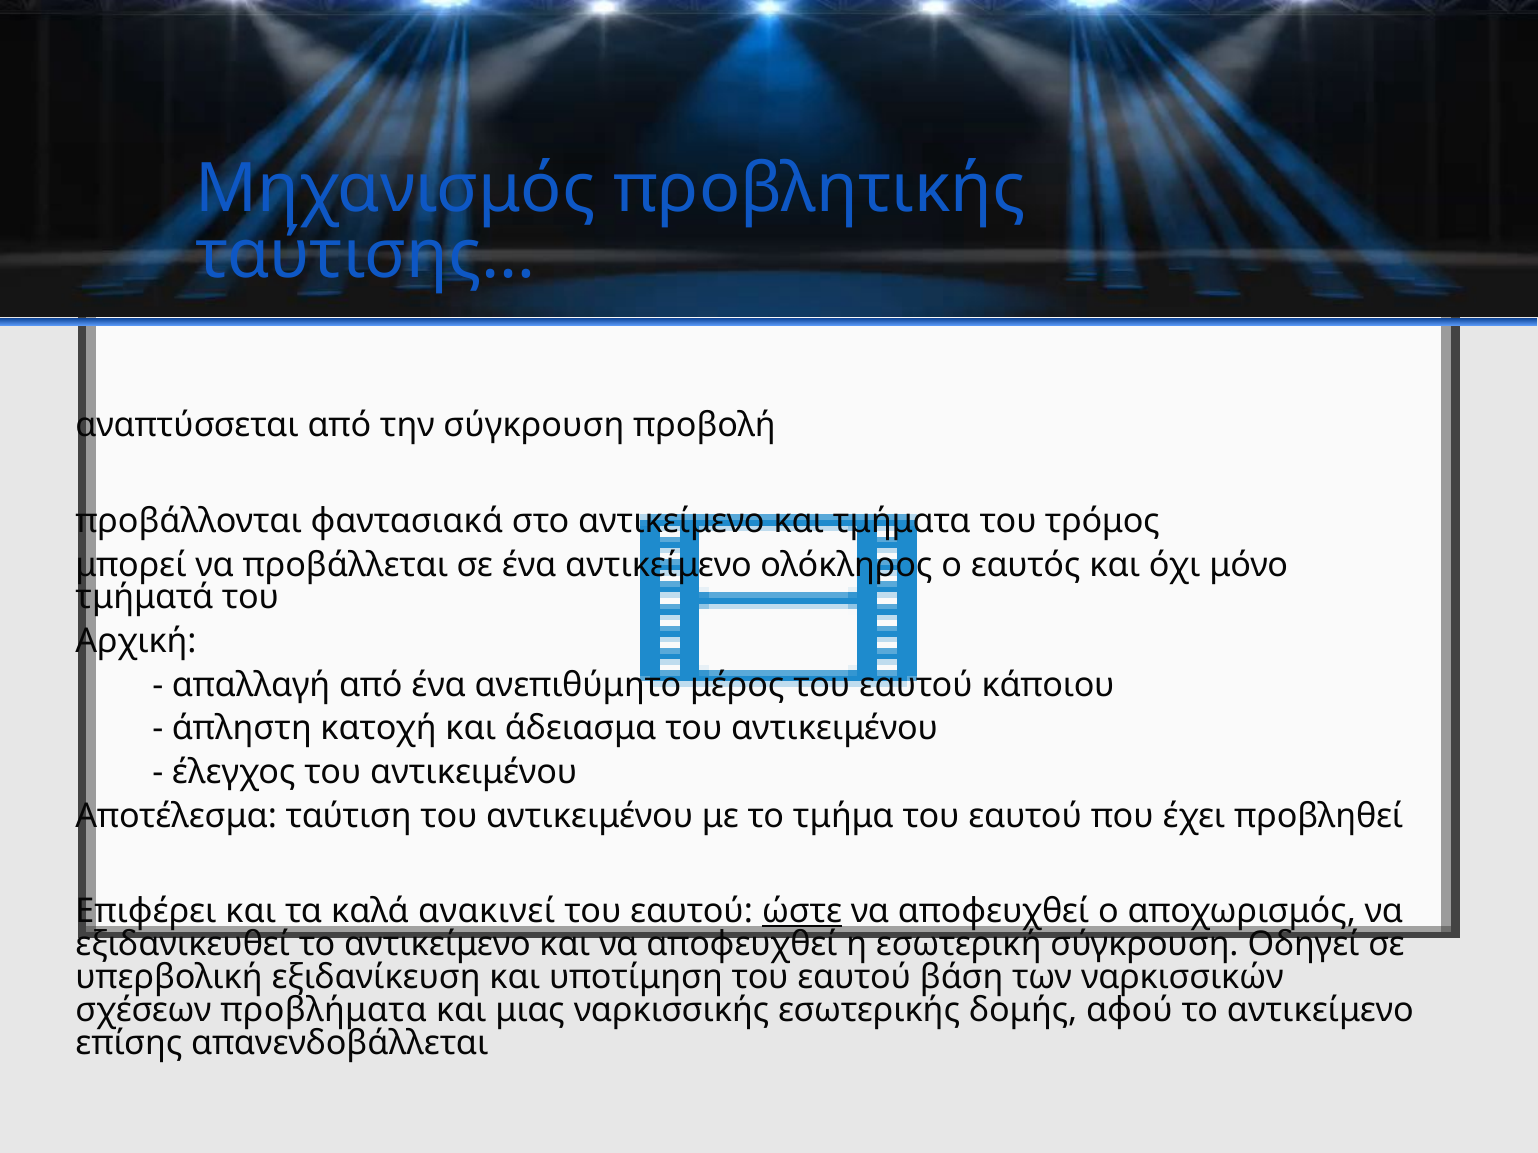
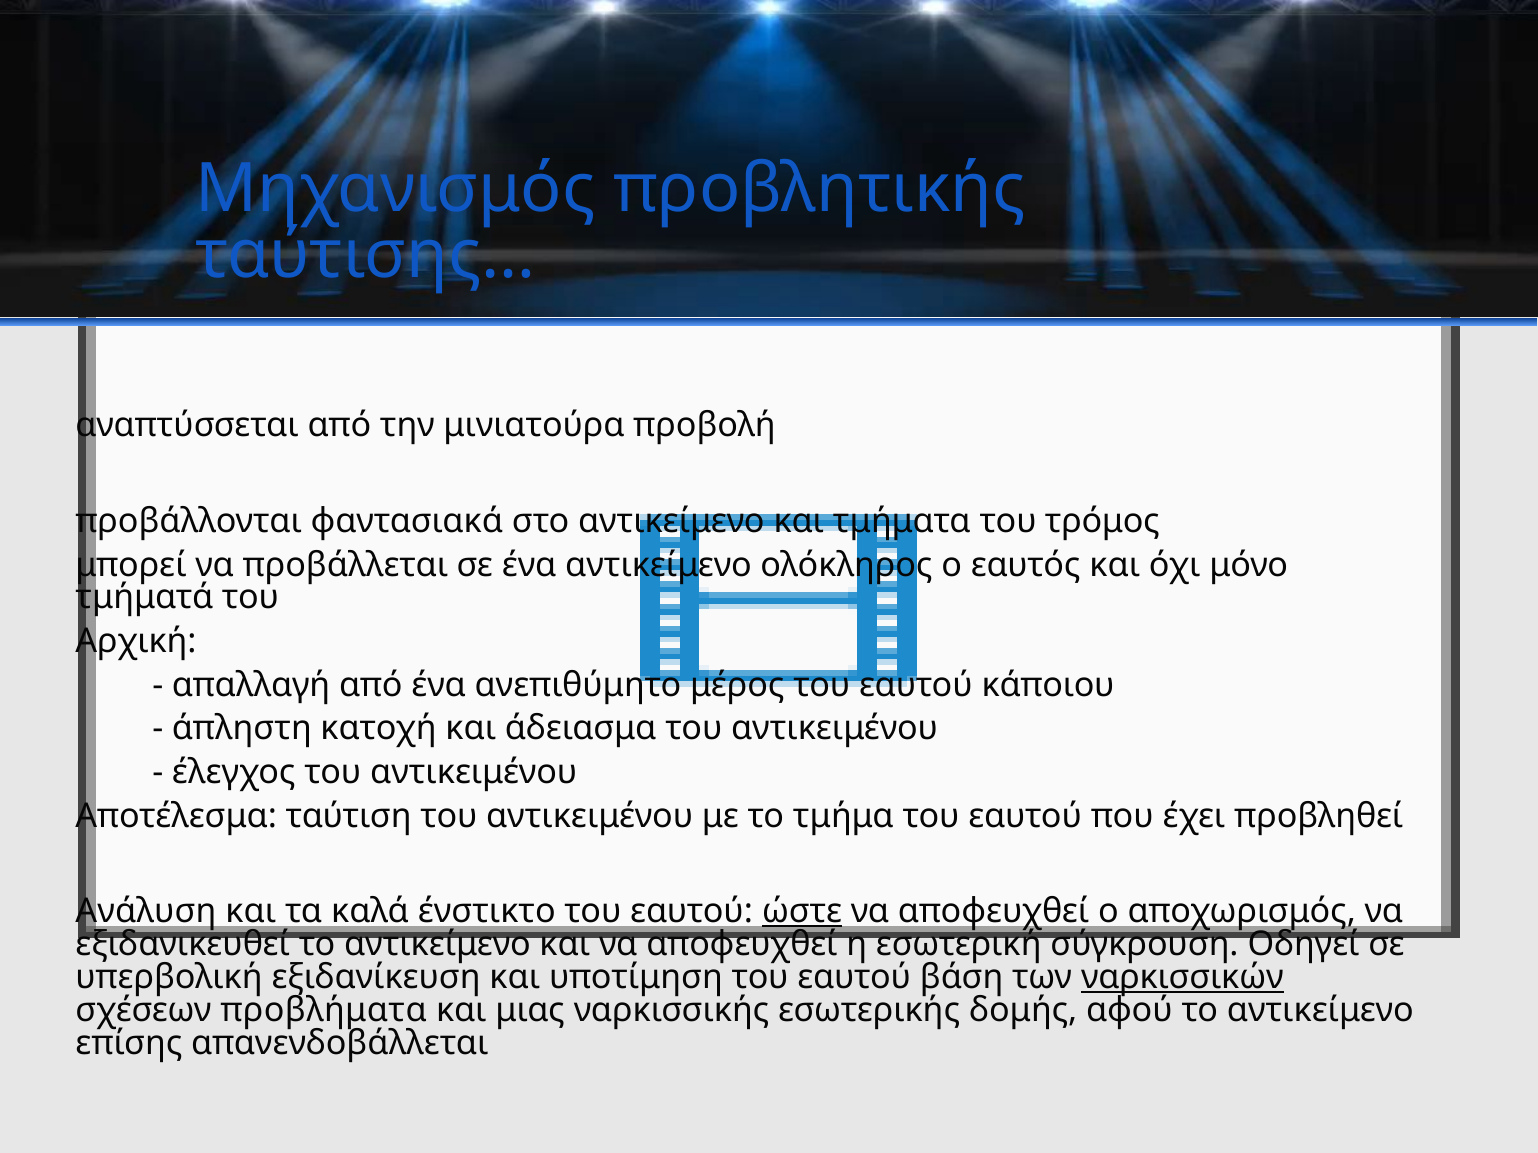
την σύγκρουση: σύγκρουση -> μινιατούρα
Επιφέρει: Επιφέρει -> Ανάλυση
ανακινεί: ανακινεί -> ένστικτο
ναρκισσικών underline: none -> present
